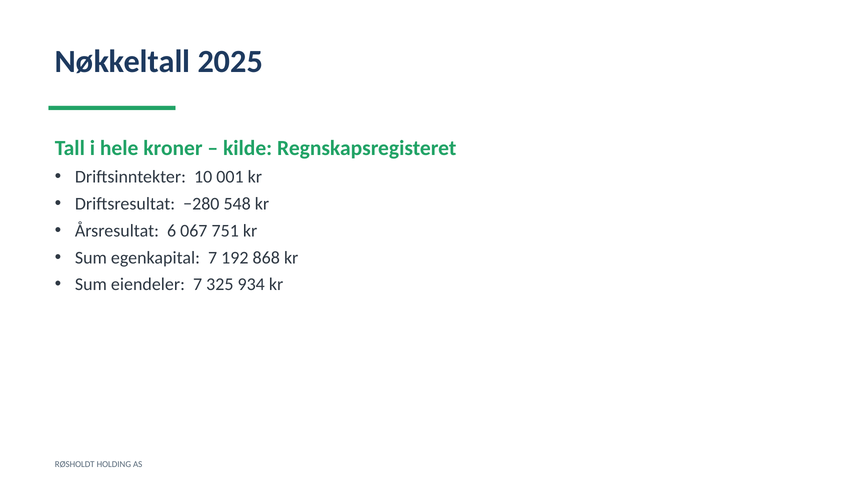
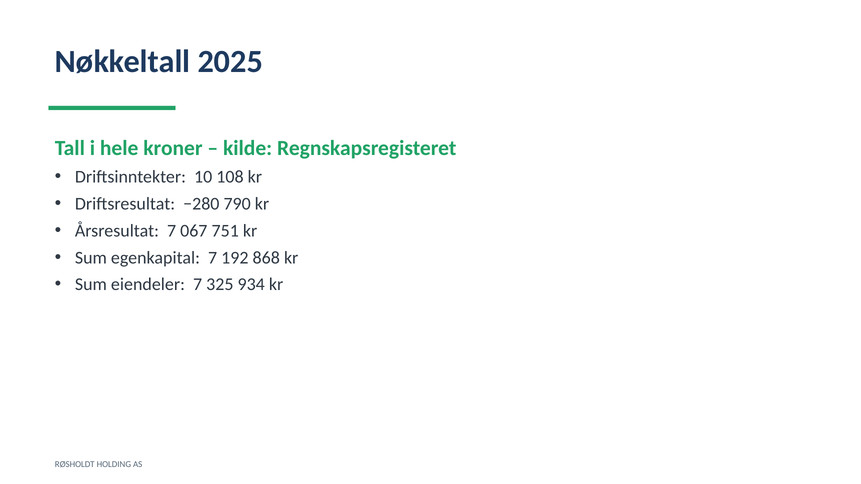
001: 001 -> 108
548: 548 -> 790
Årsresultat 6: 6 -> 7
